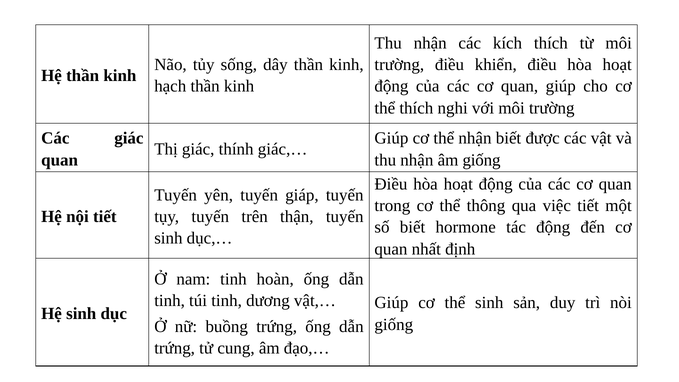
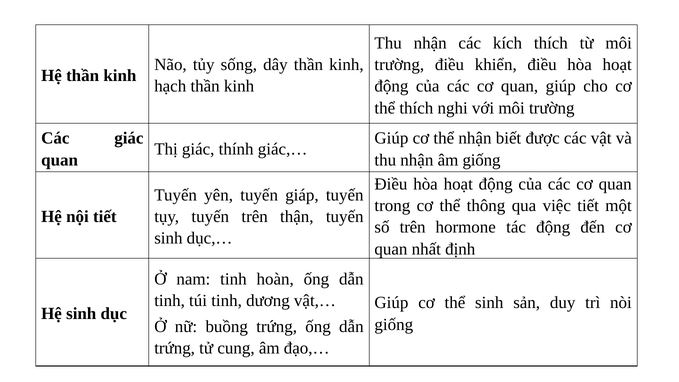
số biết: biết -> trên
